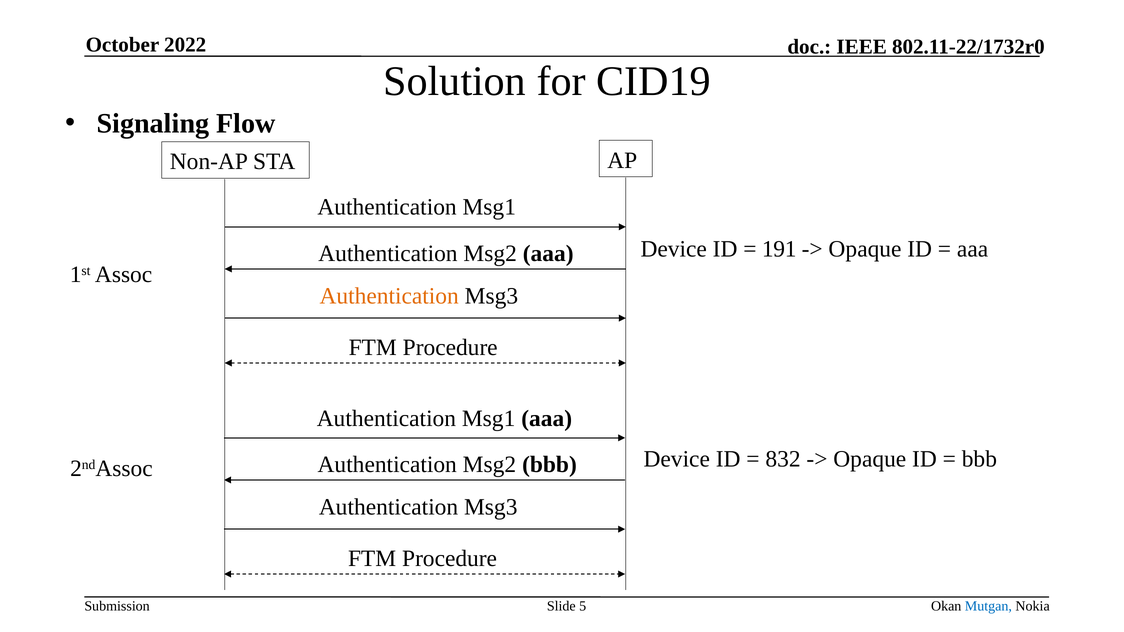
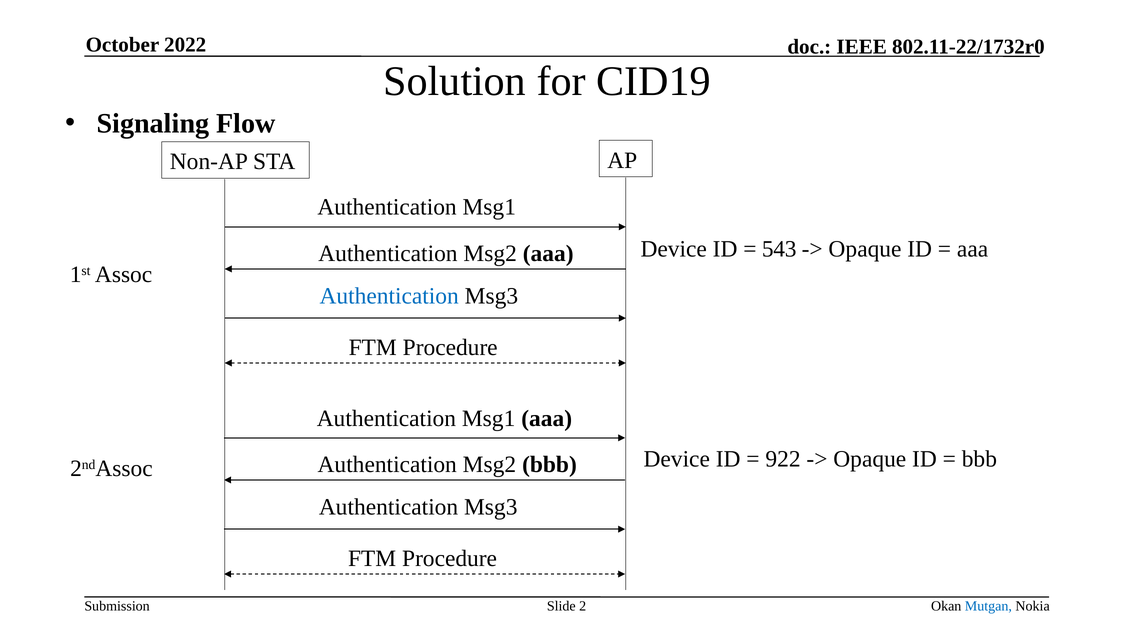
191: 191 -> 543
Authentication at (389, 296) colour: orange -> blue
832: 832 -> 922
5: 5 -> 2
